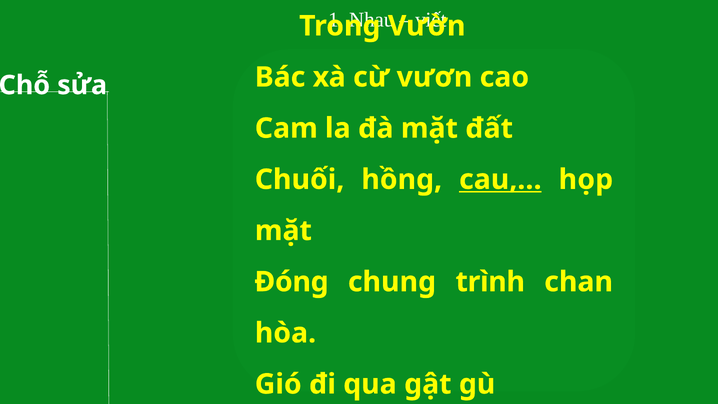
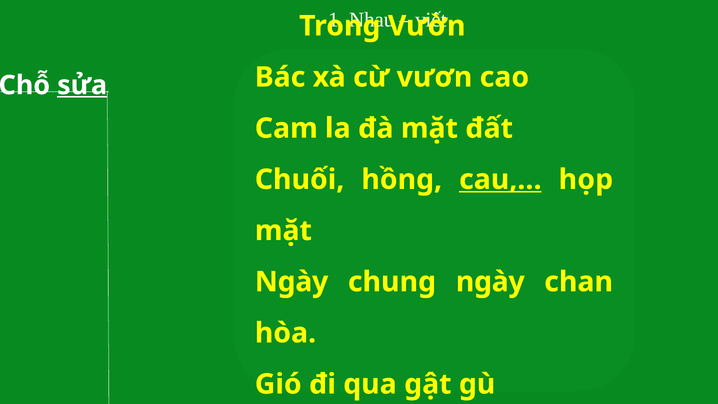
sửa underline: none -> present
Đóng at (292, 282): Đóng -> Ngày
chung trình: trình -> ngày
